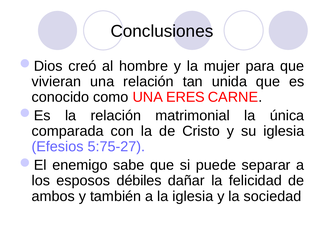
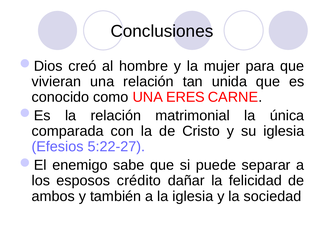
5:75-27: 5:75-27 -> 5:22-27
débiles: débiles -> crédito
